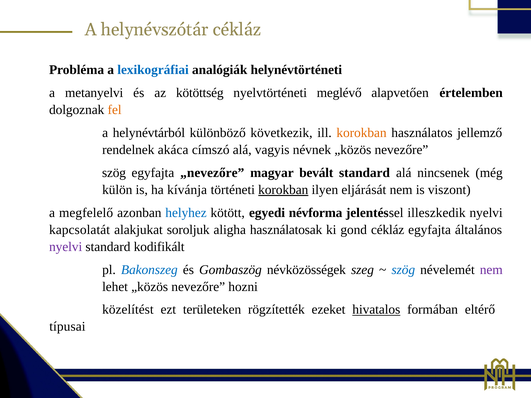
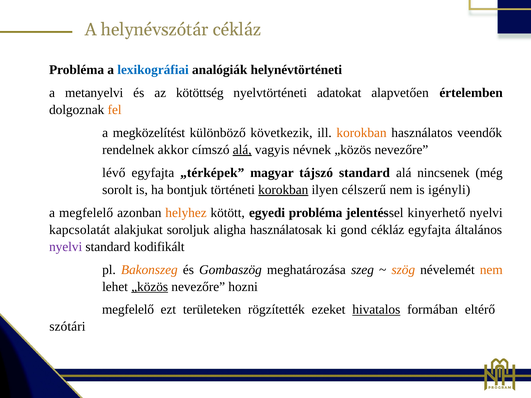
meglévő: meglévő -> adatokat
helynévtárból: helynévtárból -> megközelítést
jellemző: jellemző -> veendők
akáca: akáca -> akkor
alá at (242, 150) underline: none -> present
szög at (114, 173): szög -> lévő
„nevezőre: „nevezőre -> „térképek
bevált: bevált -> tájszó
külön: külön -> sorolt
kívánja: kívánja -> bontjuk
eljárását: eljárását -> célszerű
viszont: viszont -> igényli
helyhez colour: blue -> orange
egyedi névforma: névforma -> probléma
illeszkedik: illeszkedik -> kinyerhető
Bakonszeg colour: blue -> orange
névközösségek: névközösségek -> meghatározása
szög at (403, 270) colour: blue -> orange
nem at (491, 270) colour: purple -> orange
„közös at (150, 287) underline: none -> present
közelítést at (128, 310): közelítést -> megfelelő
típusai: típusai -> szótári
